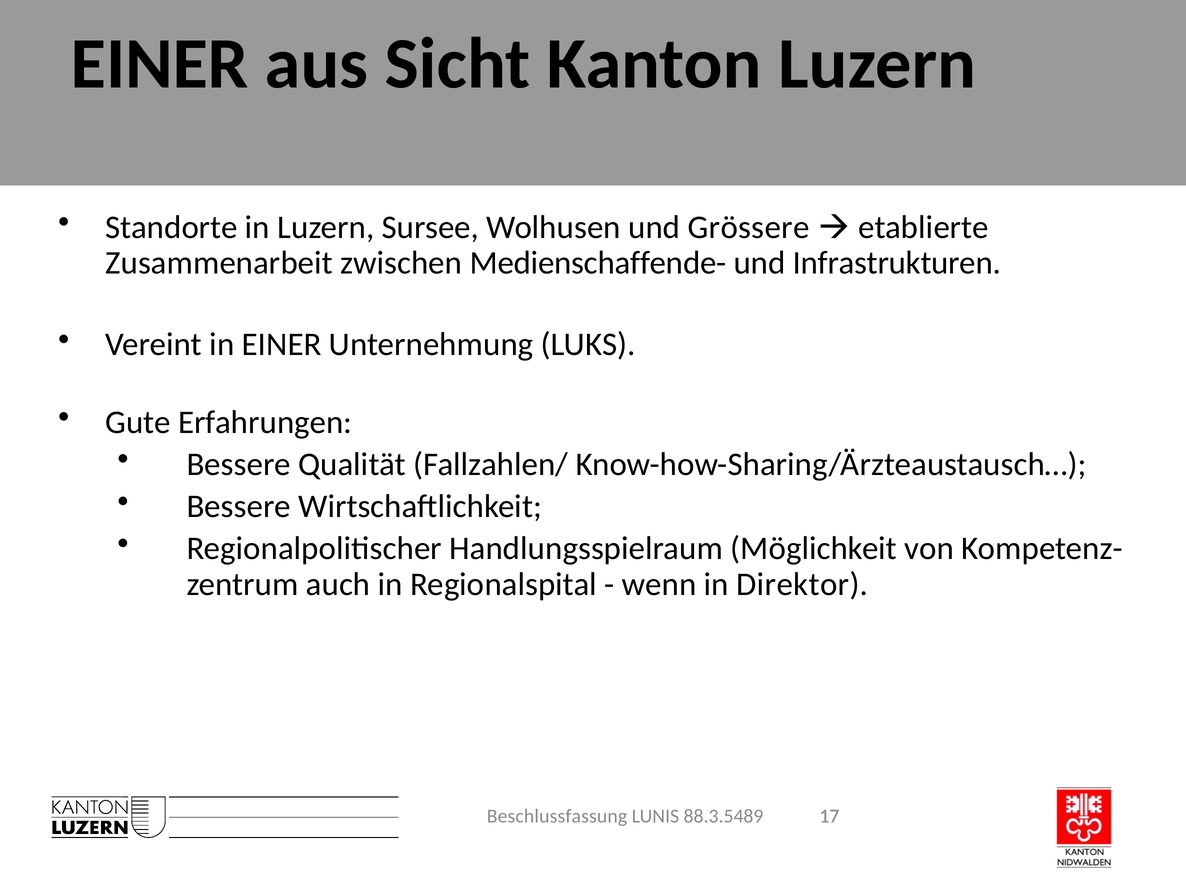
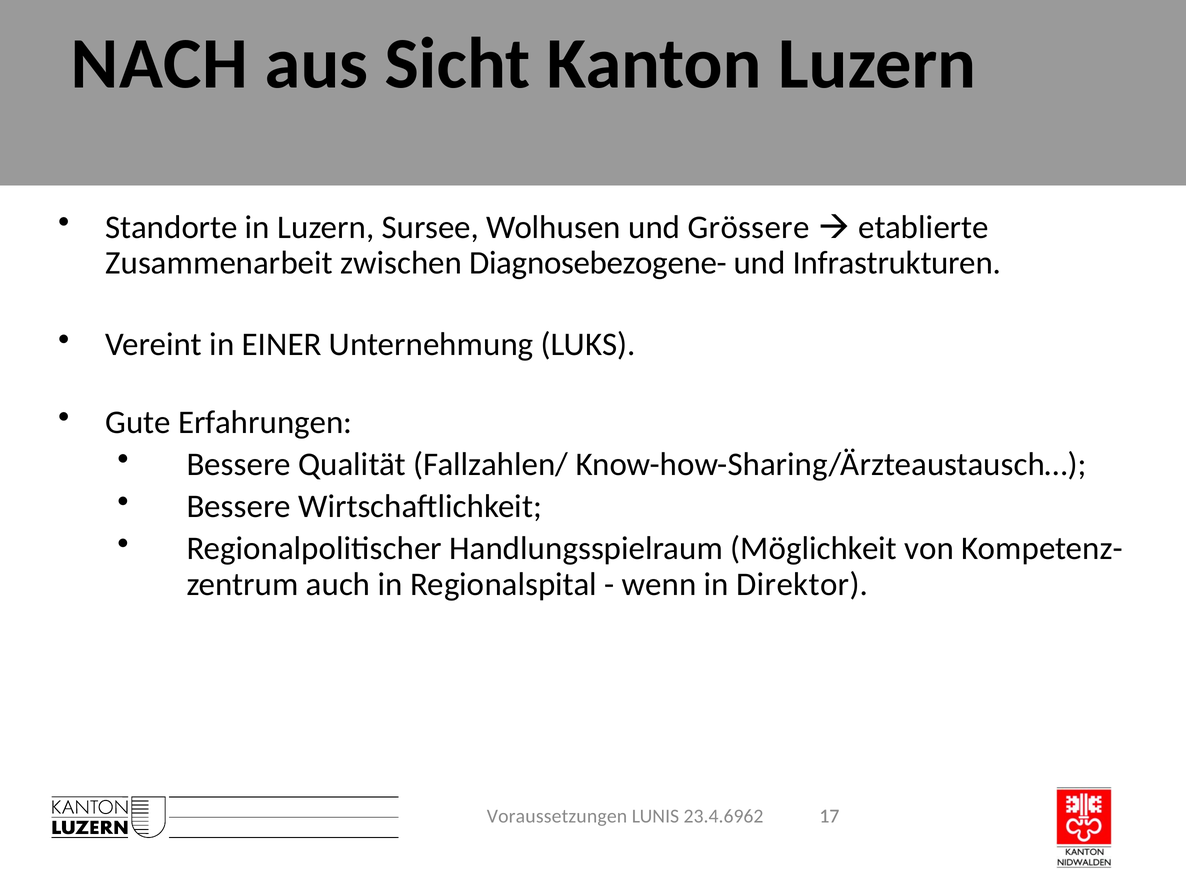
EINER at (160, 64): EINER -> NACH
Medienschaffende-: Medienschaffende- -> Diagnosebezogene-
Beschlussfassung: Beschlussfassung -> Voraussetzungen
88.3.5489: 88.3.5489 -> 23.4.6962
